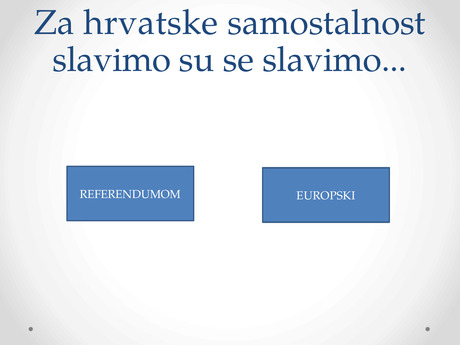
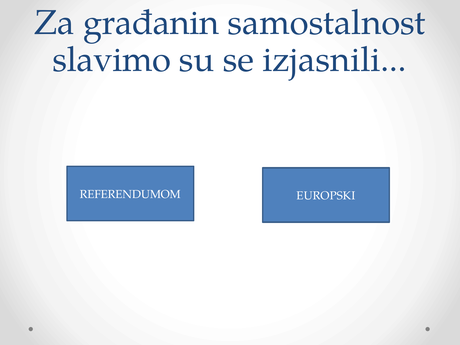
hrvatske: hrvatske -> građanin
se slavimo: slavimo -> izjasnili
